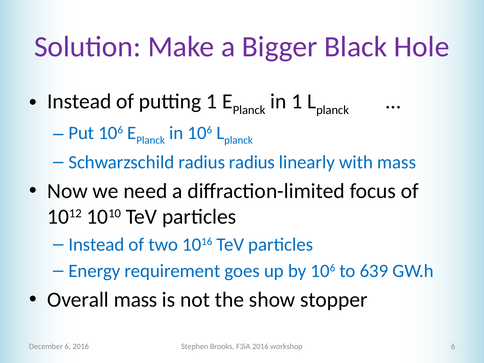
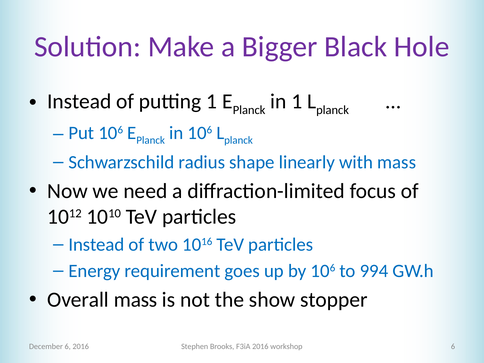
radius radius: radius -> shape
639: 639 -> 994
